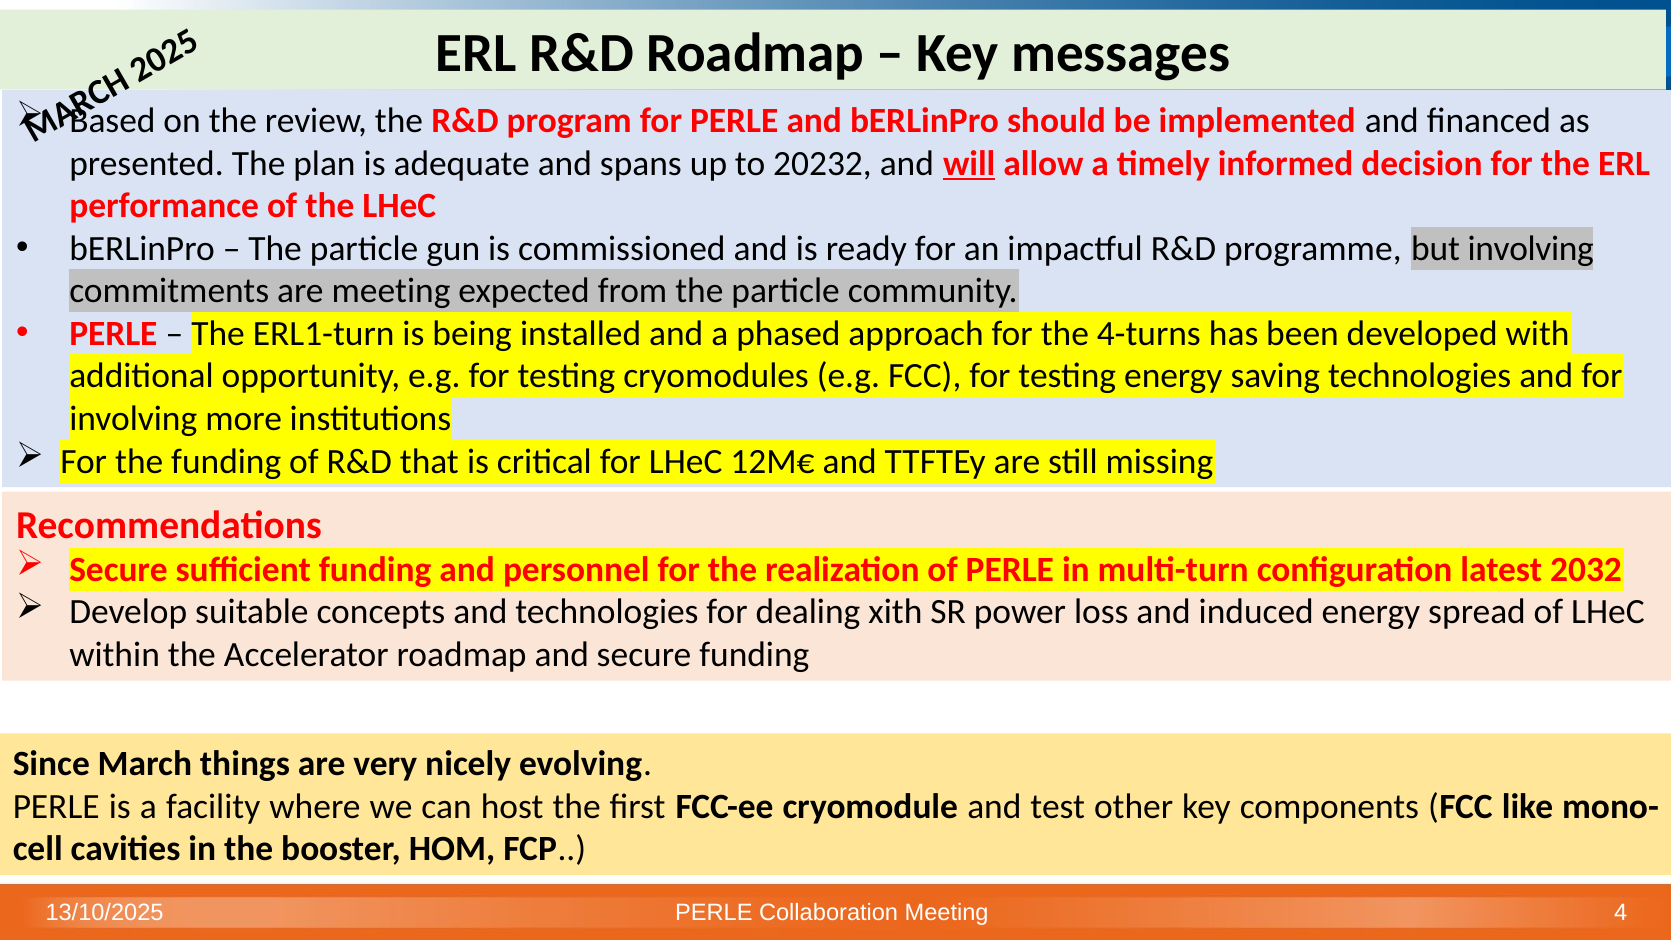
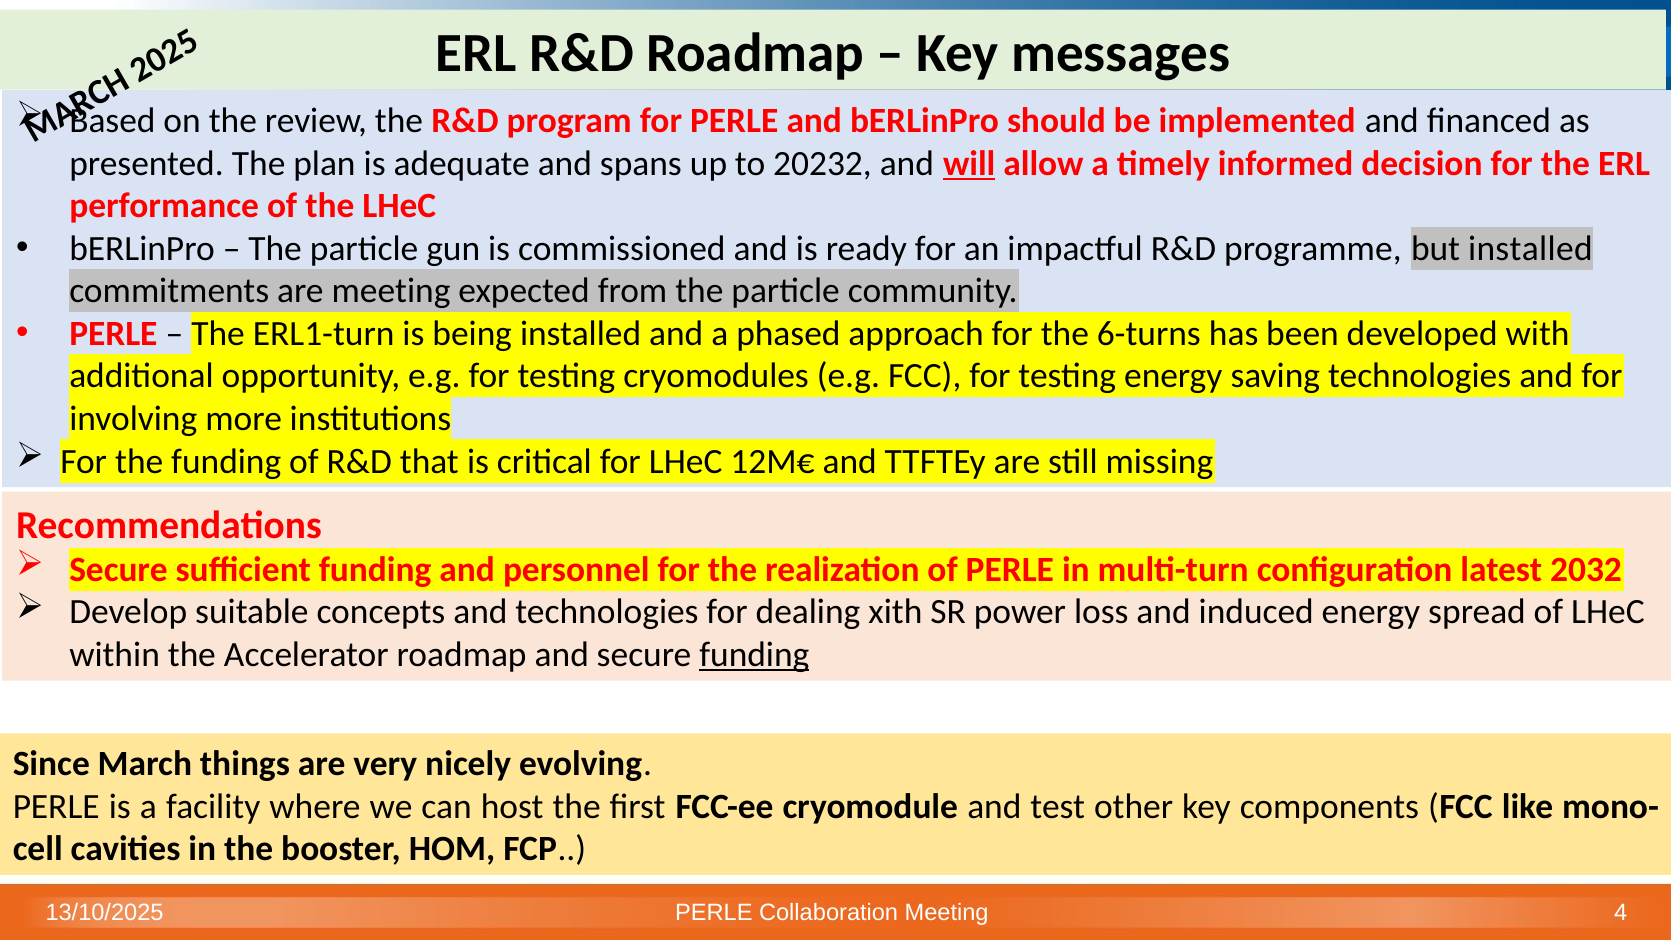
but involving: involving -> installed
4-turns: 4-turns -> 6-turns
funding at (754, 655) underline: none -> present
